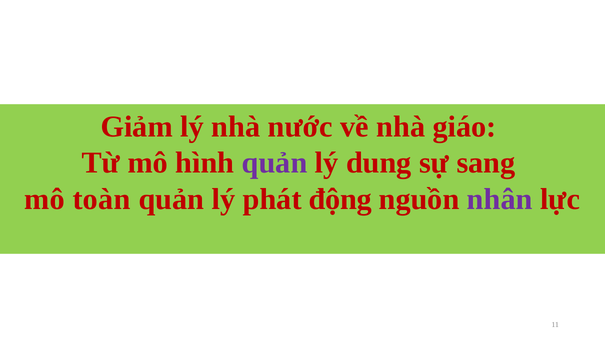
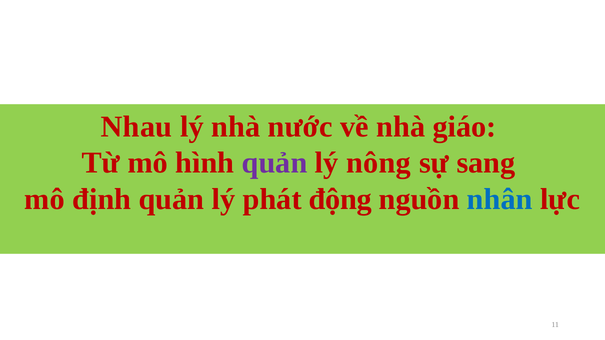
Giảm: Giảm -> Nhau
dung: dung -> nông
toàn: toàn -> định
nhân colour: purple -> blue
